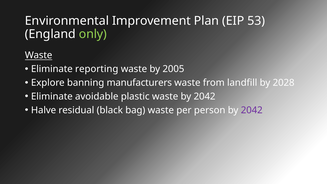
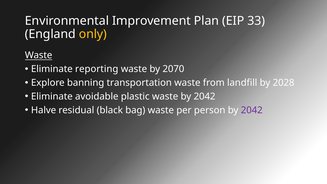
53: 53 -> 33
only colour: light green -> yellow
2005: 2005 -> 2070
manufacturers: manufacturers -> transportation
